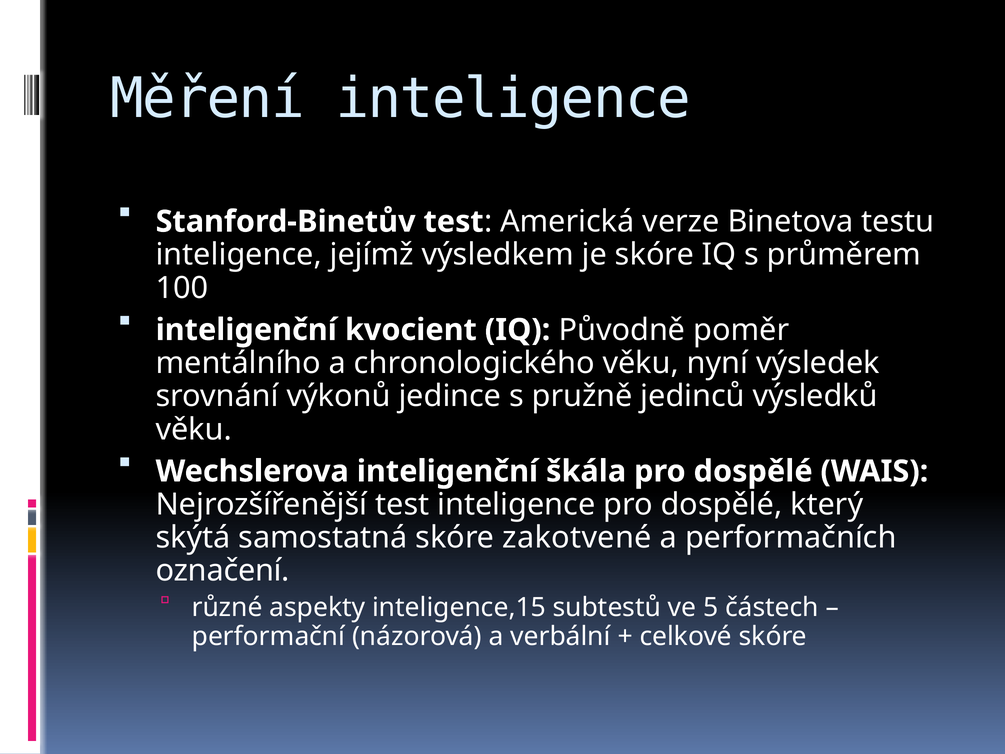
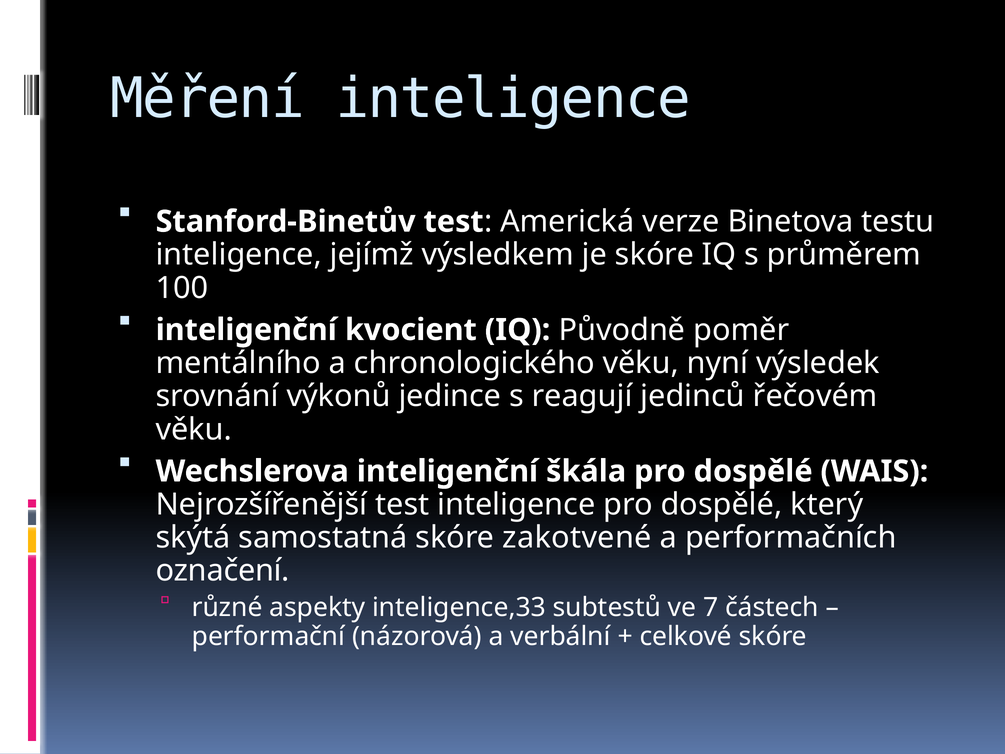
pružně: pružně -> reagují
výsledků: výsledků -> řečovém
inteligence,15: inteligence,15 -> inteligence,33
5: 5 -> 7
